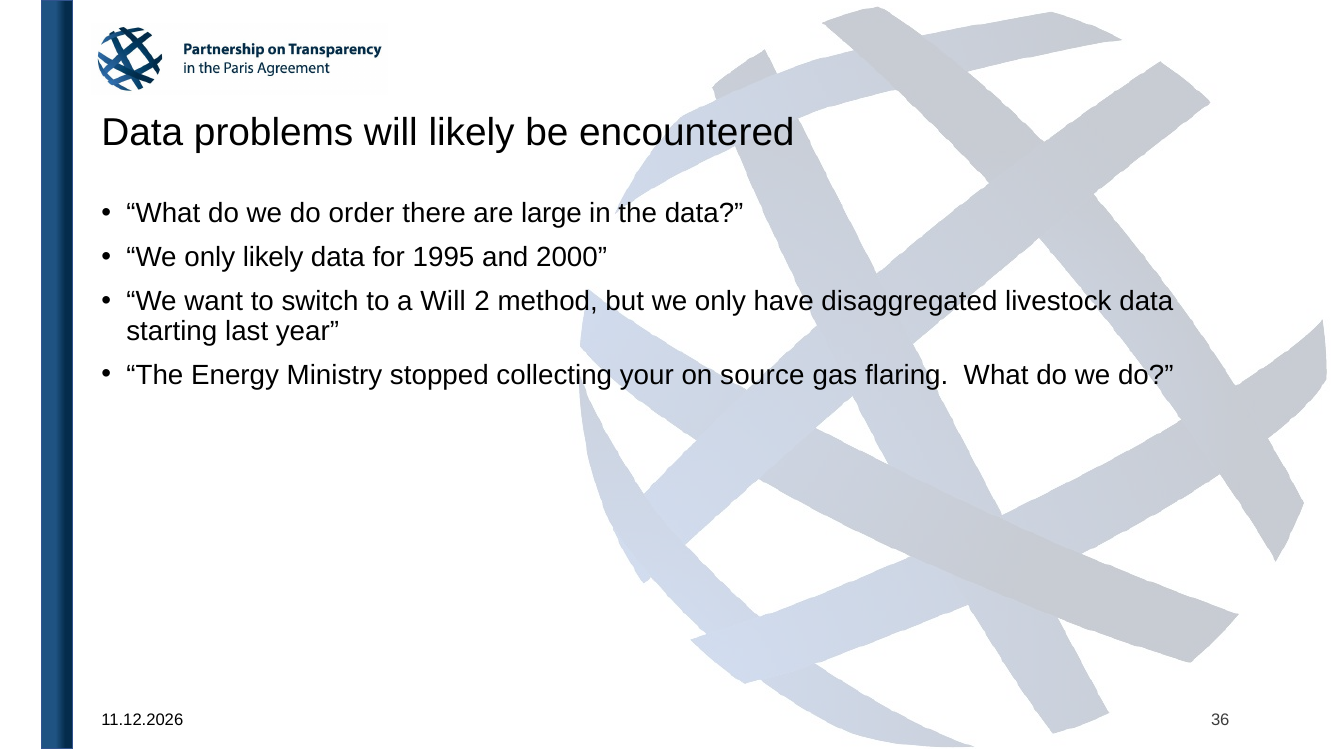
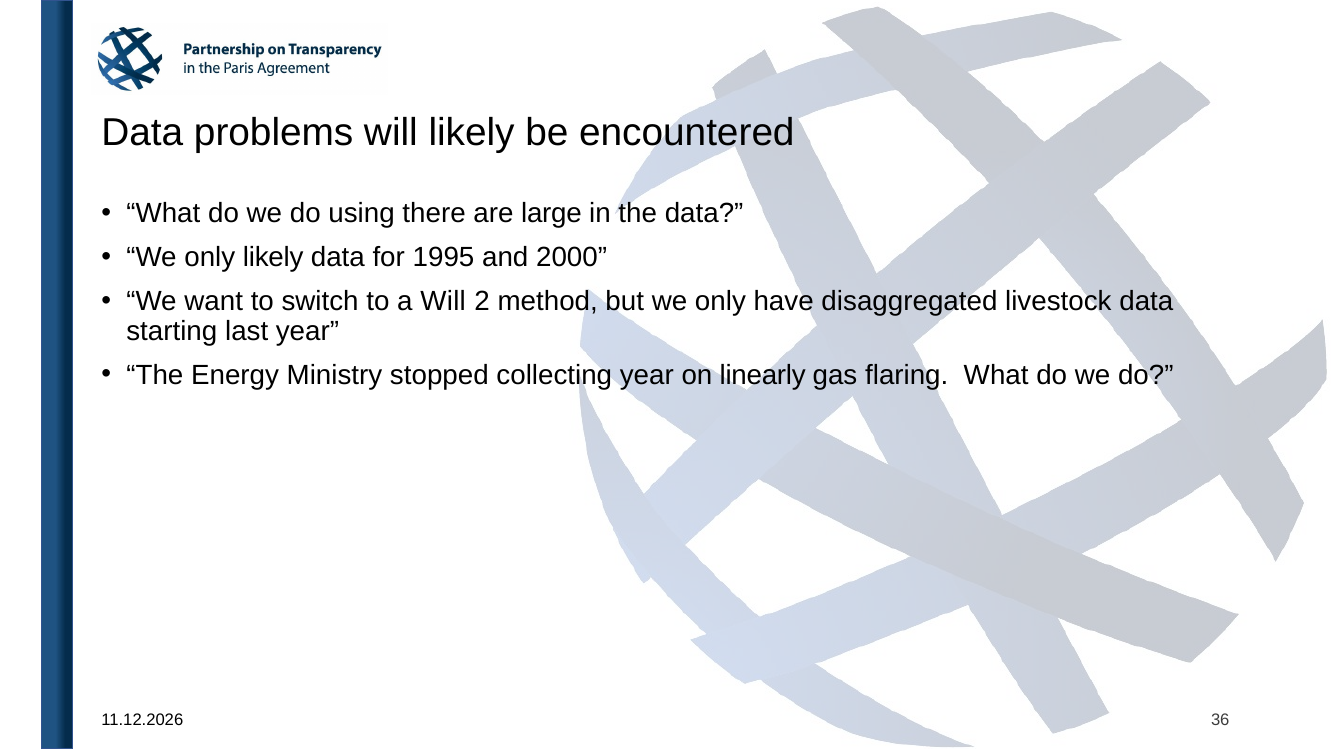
order: order -> using
collecting your: your -> year
source: source -> linearly
